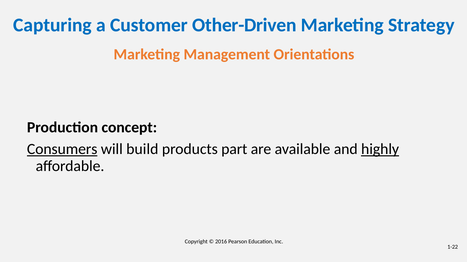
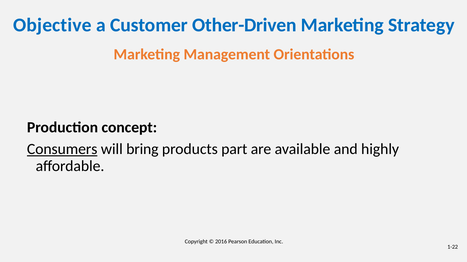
Capturing: Capturing -> Objective
build: build -> bring
highly underline: present -> none
